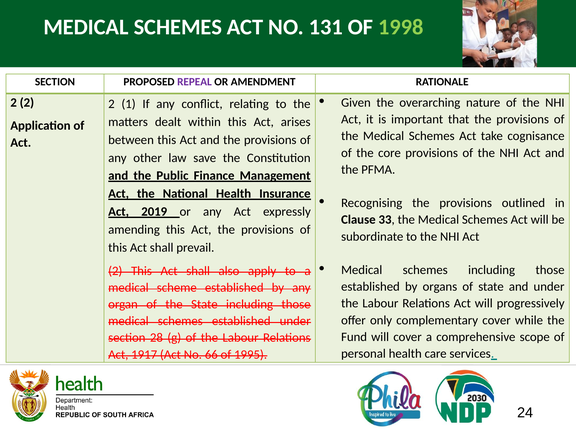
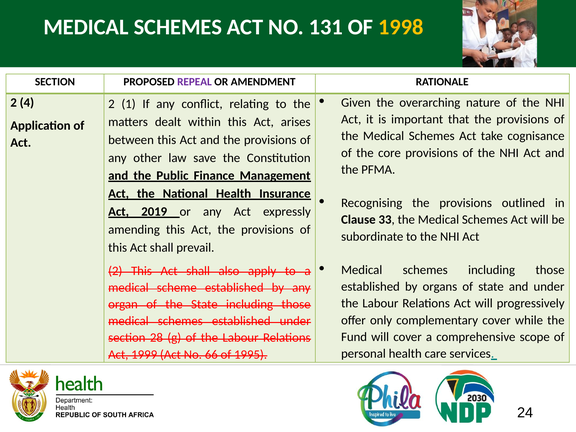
1998 colour: light green -> yellow
2 2: 2 -> 4
1917: 1917 -> 1999
